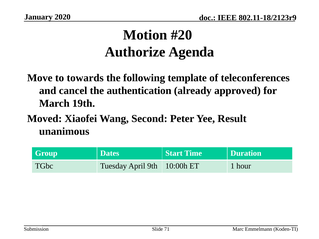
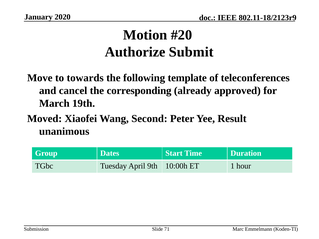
Agenda: Agenda -> Submit
authentication: authentication -> corresponding
